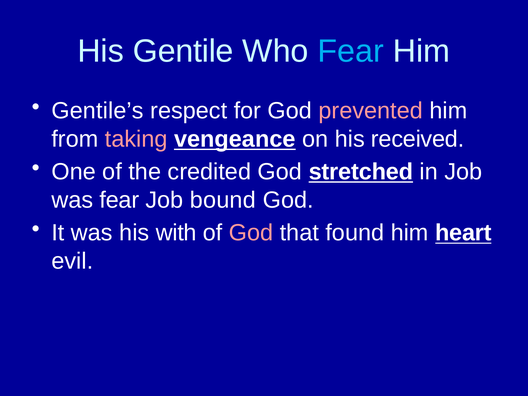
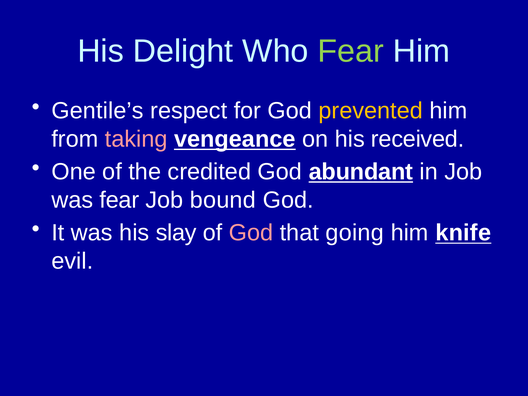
Gentile: Gentile -> Delight
Fear at (351, 51) colour: light blue -> light green
prevented colour: pink -> yellow
stretched: stretched -> abundant
with: with -> slay
found: found -> going
heart: heart -> knife
